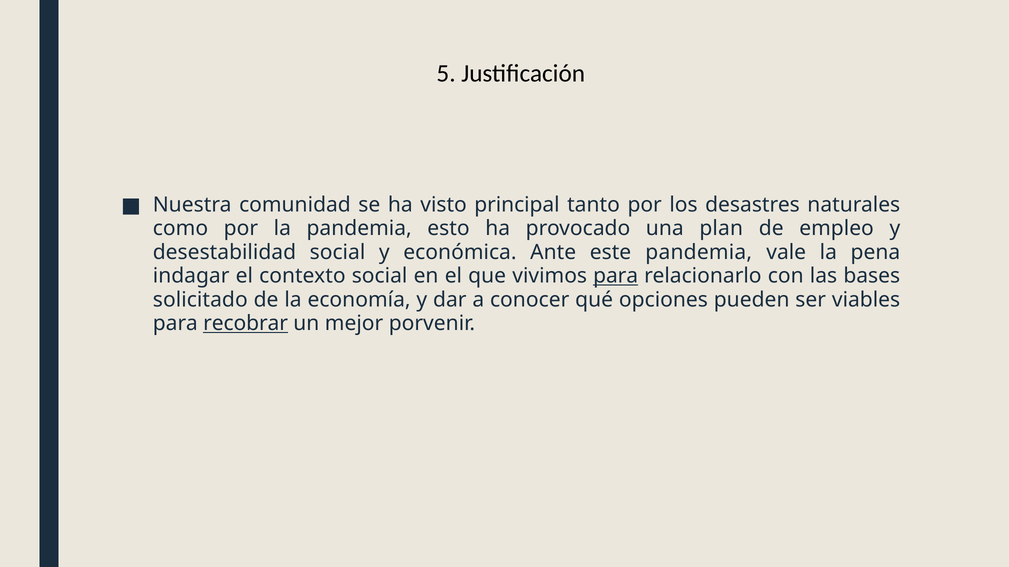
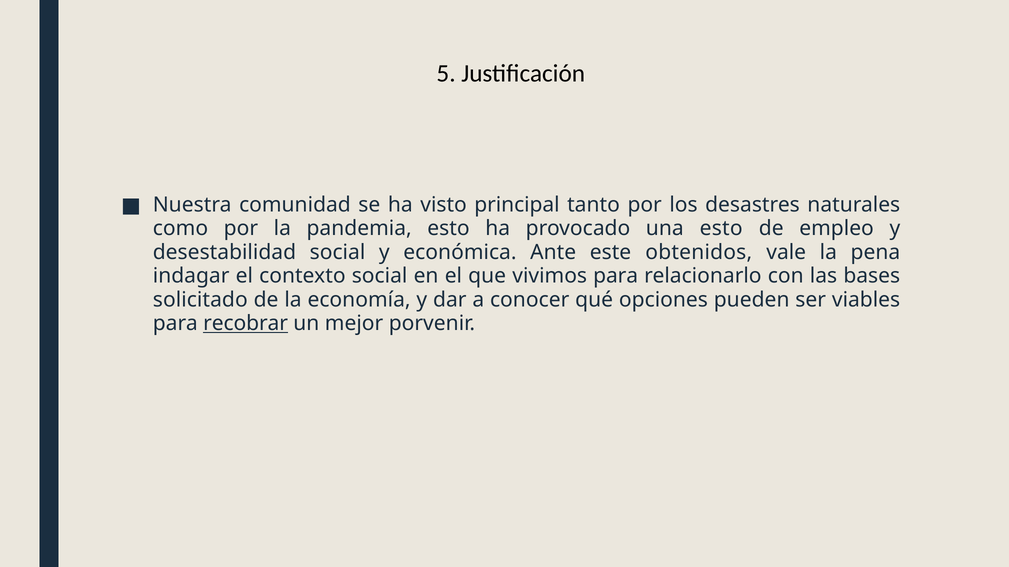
una plan: plan -> esto
este pandemia: pandemia -> obtenidos
para at (616, 276) underline: present -> none
